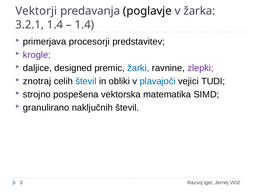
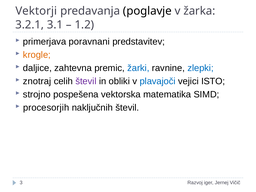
3.2.1 1.4: 1.4 -> 3.1
1.4 at (84, 25): 1.4 -> 1.2
procesorji: procesorji -> poravnani
krogle colour: purple -> orange
designed: designed -> zahtevna
zlepki colour: purple -> blue
števil at (86, 81) colour: blue -> purple
TUDI: TUDI -> ISTO
granulirano: granulirano -> procesorjih
